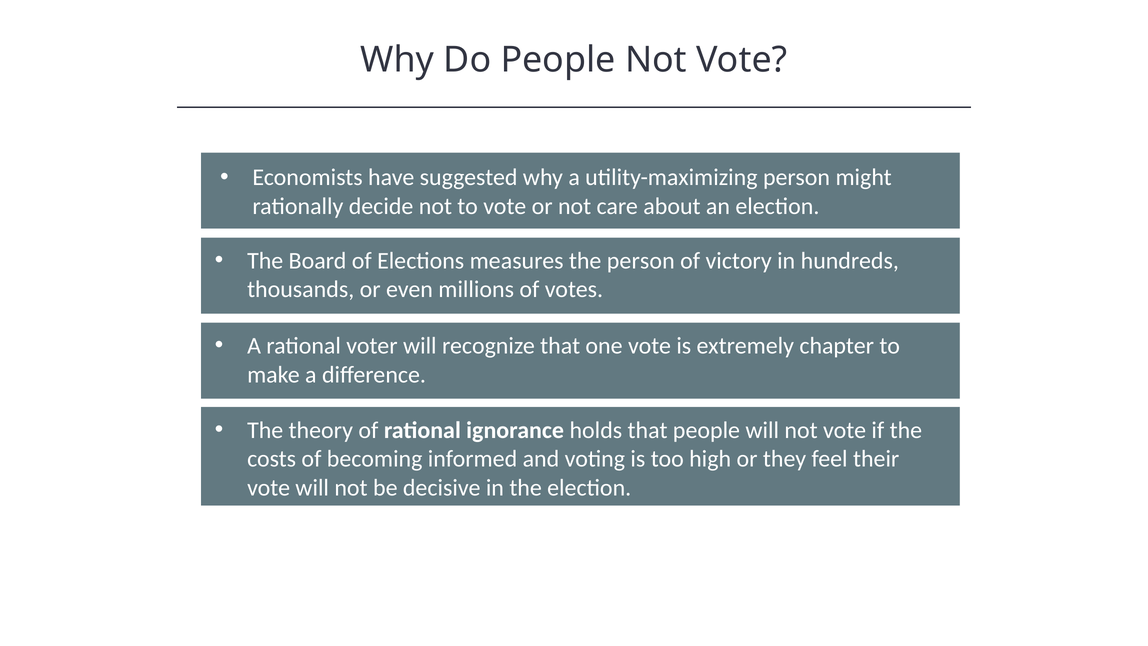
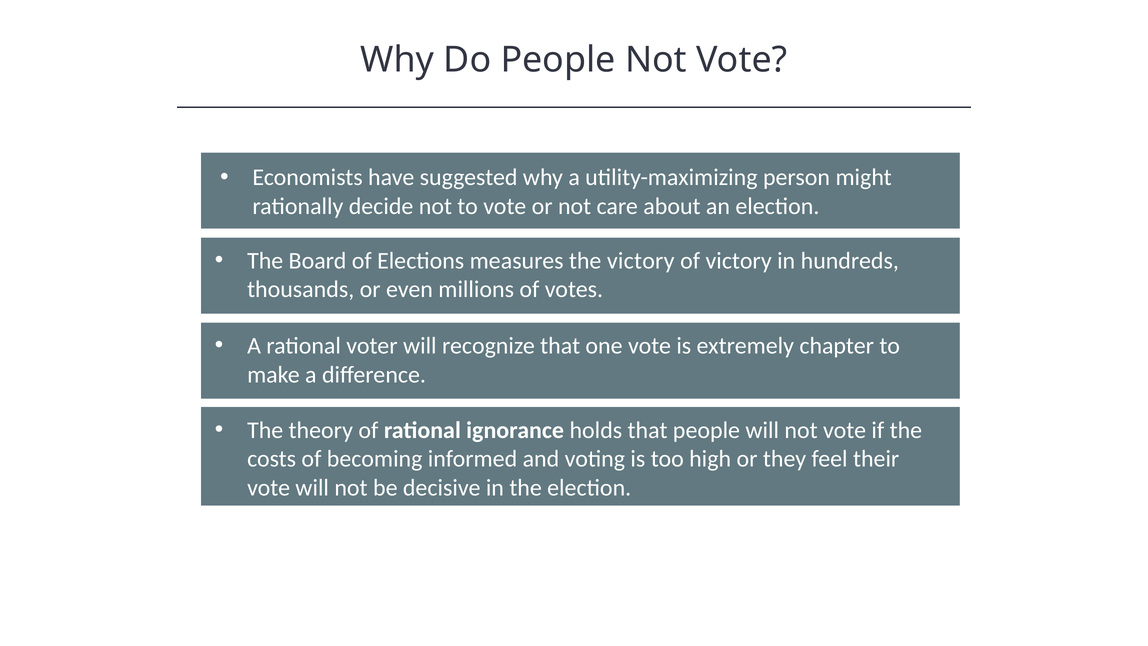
the person: person -> victory
